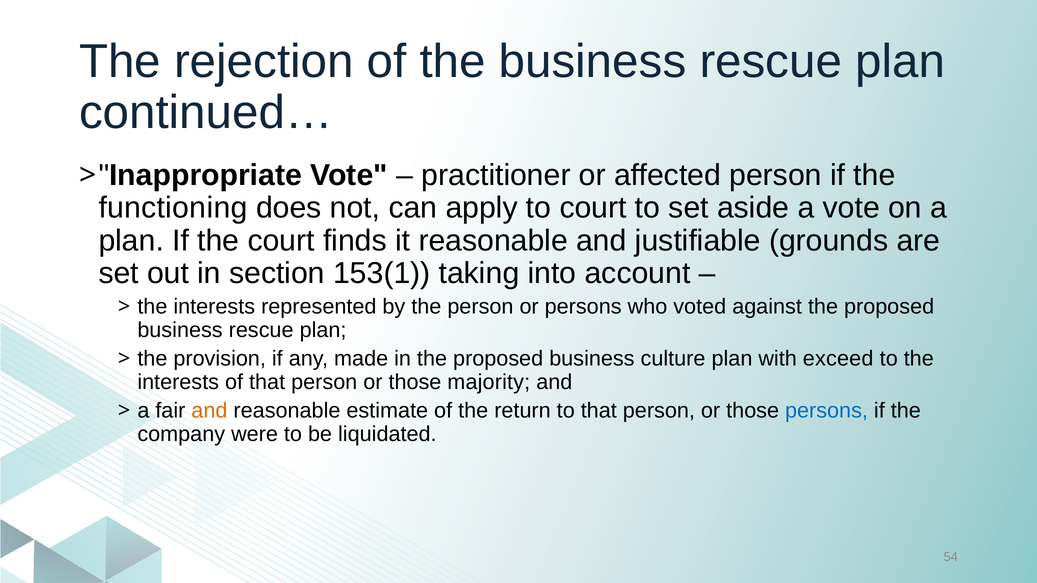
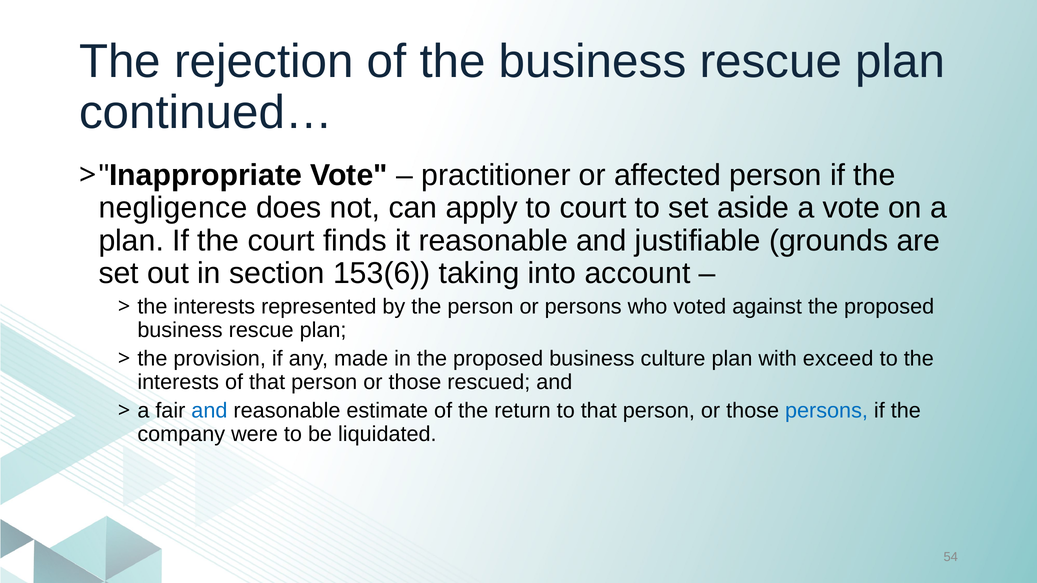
functioning: functioning -> negligence
153(1: 153(1 -> 153(6
majority: majority -> rescued
and at (209, 411) colour: orange -> blue
